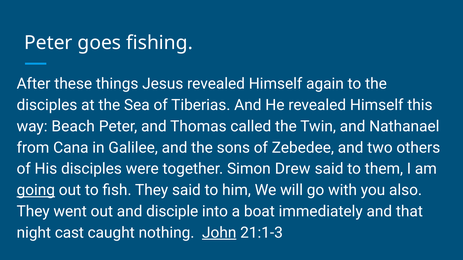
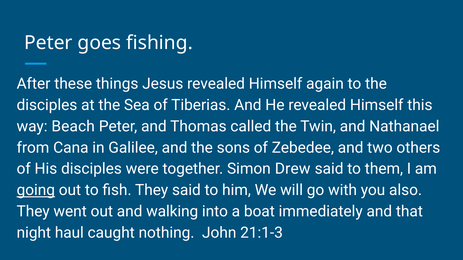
disciple: disciple -> walking
cast: cast -> haul
John underline: present -> none
